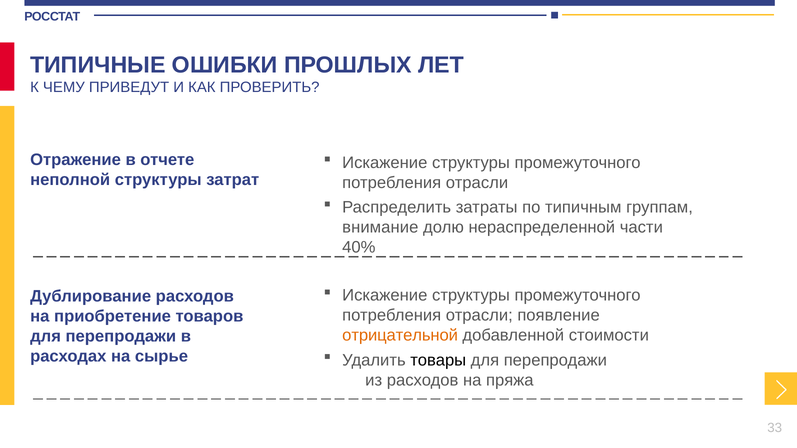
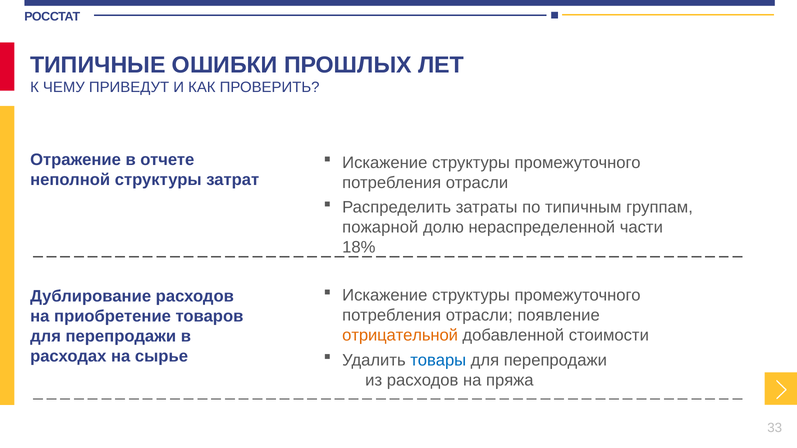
внимание: внимание -> пожарной
40%: 40% -> 18%
товары colour: black -> blue
